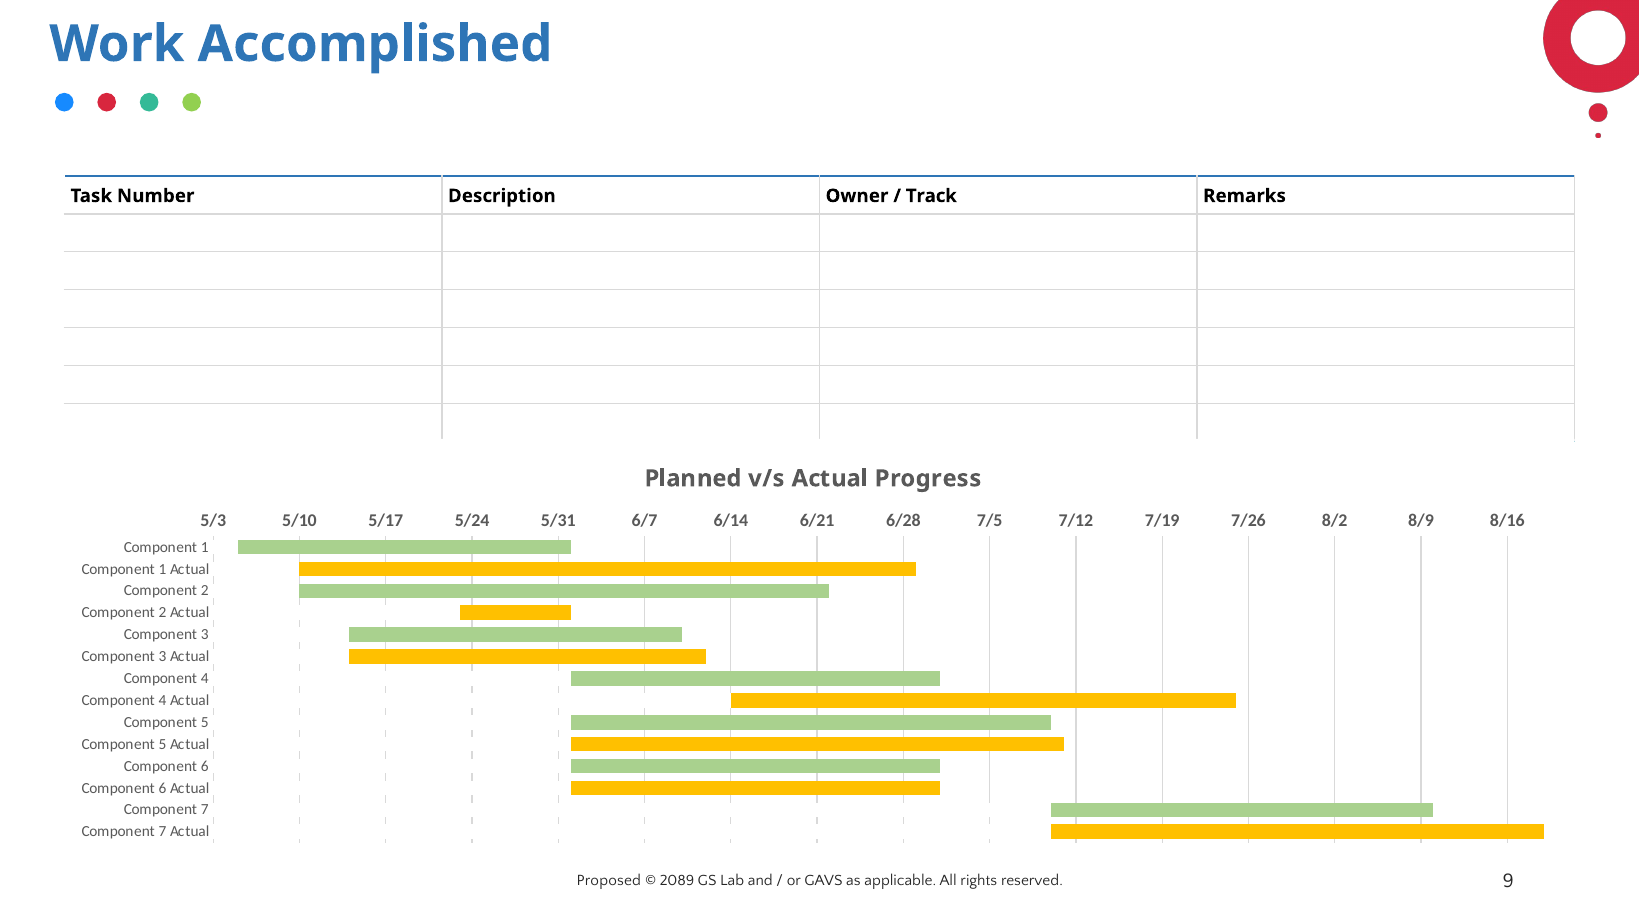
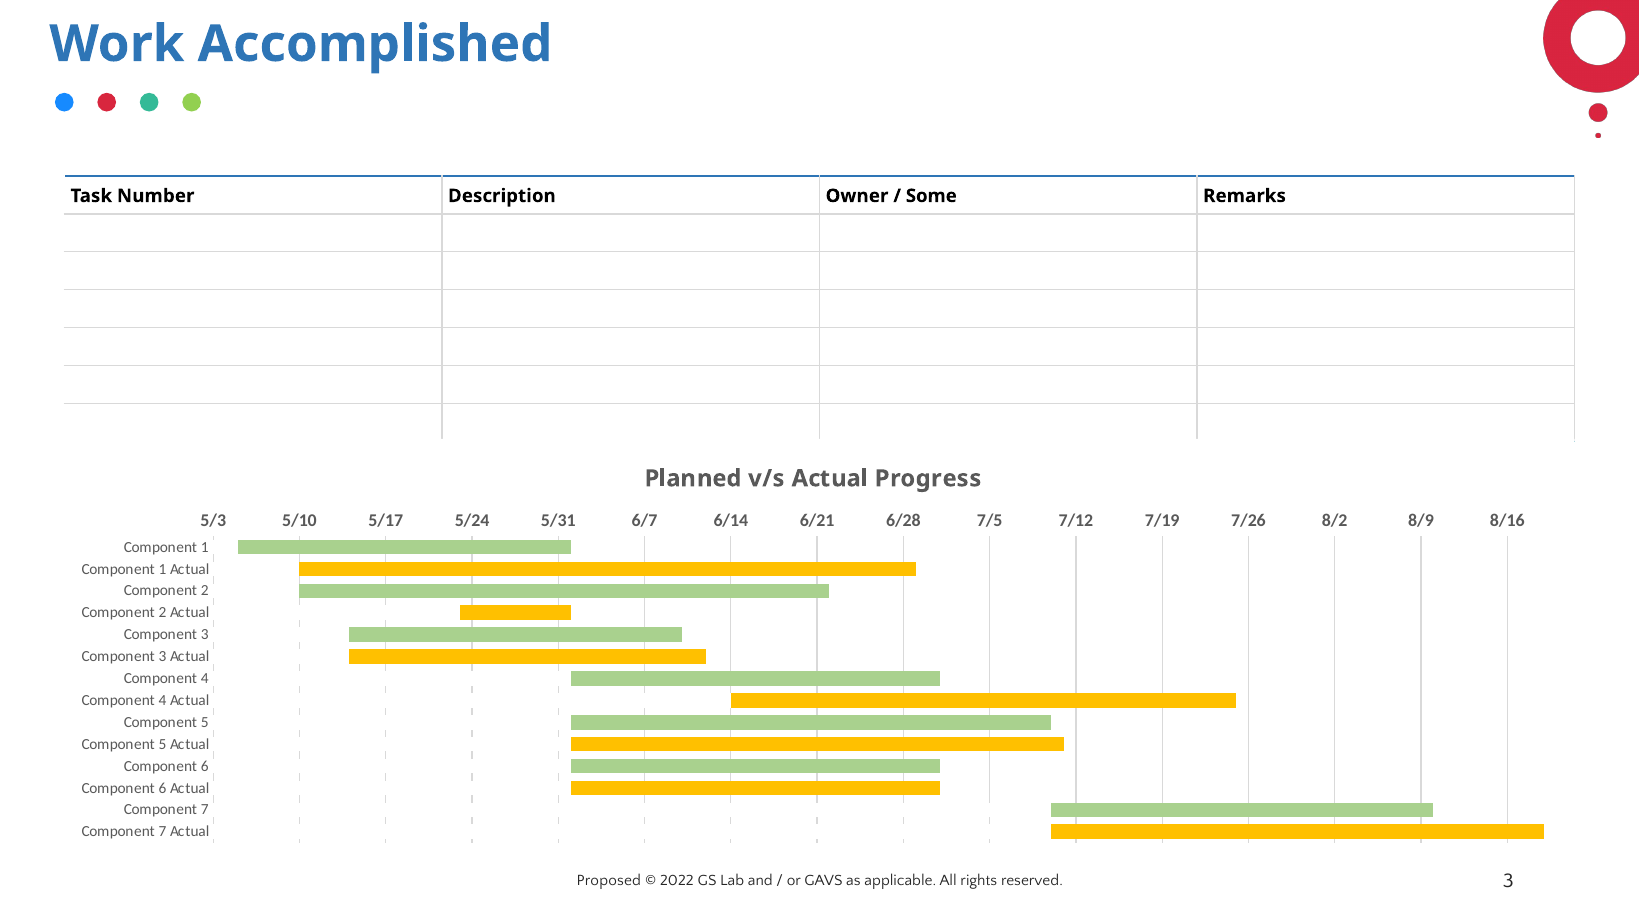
Track: Track -> Some
2089: 2089 -> 2022
reserved 9: 9 -> 3
